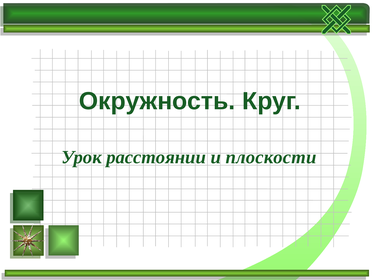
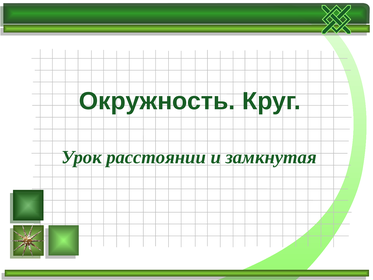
плоскости: плоскости -> замкнутая
